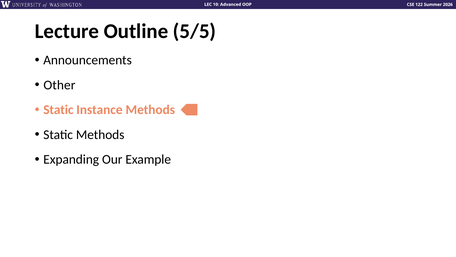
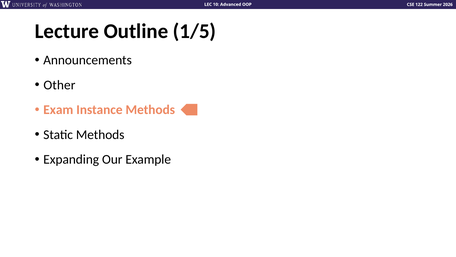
5/5: 5/5 -> 1/5
Static at (58, 110): Static -> Exam
